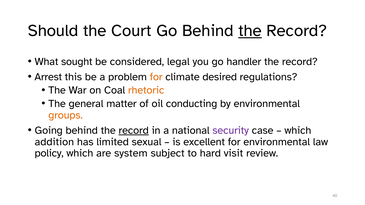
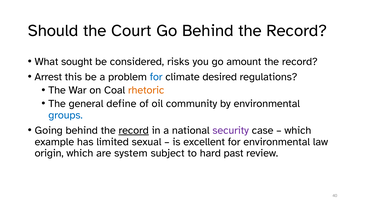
the at (250, 31) underline: present -> none
legal: legal -> risks
handler: handler -> amount
for at (156, 77) colour: orange -> blue
matter: matter -> define
conducting: conducting -> community
groups colour: orange -> blue
addition: addition -> example
policy: policy -> origin
visit: visit -> past
